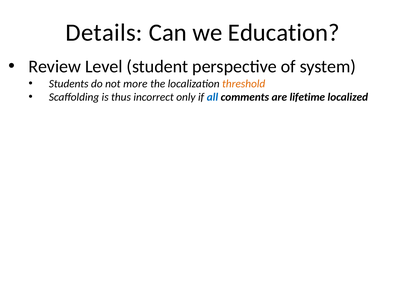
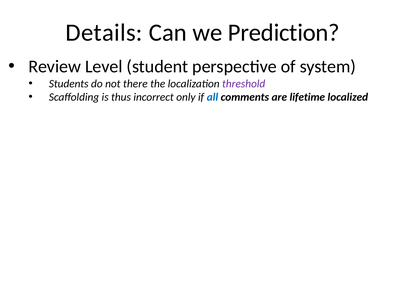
Education: Education -> Prediction
more: more -> there
threshold colour: orange -> purple
